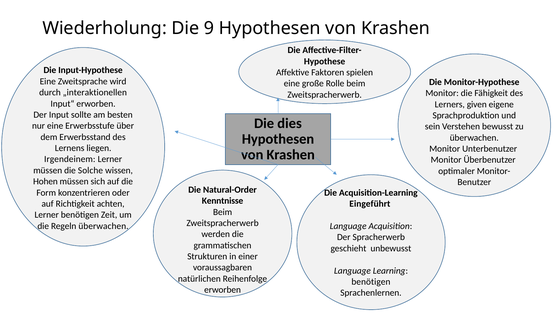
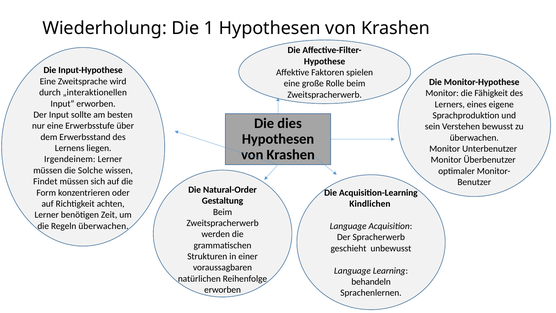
9: 9 -> 1
given: given -> eines
Hohen: Hohen -> Findet
Kenntnisse: Kenntnisse -> Gestaltung
Eingeführt: Eingeführt -> Kindlichen
benötigen at (371, 282): benötigen -> behandeln
